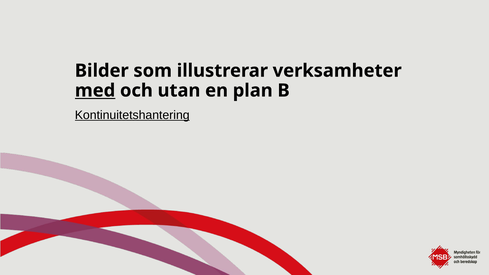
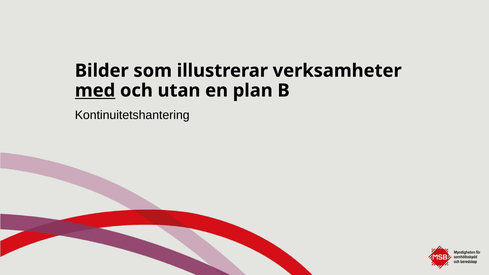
Kontinuitetshantering underline: present -> none
